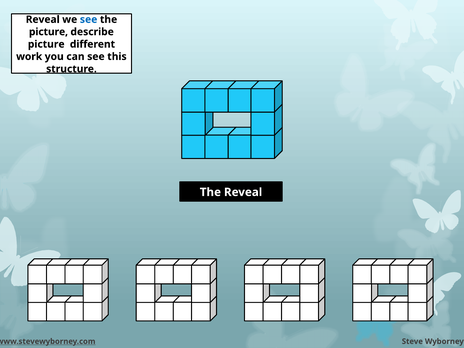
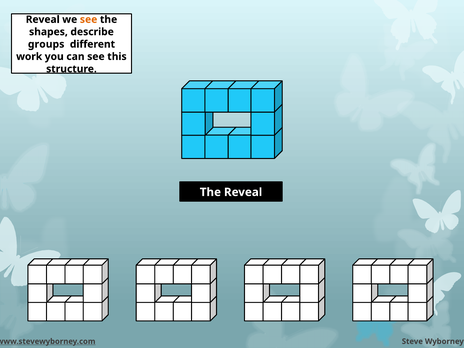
see at (89, 19) colour: blue -> orange
picture at (48, 32): picture -> shapes
picture at (46, 44): picture -> groups
